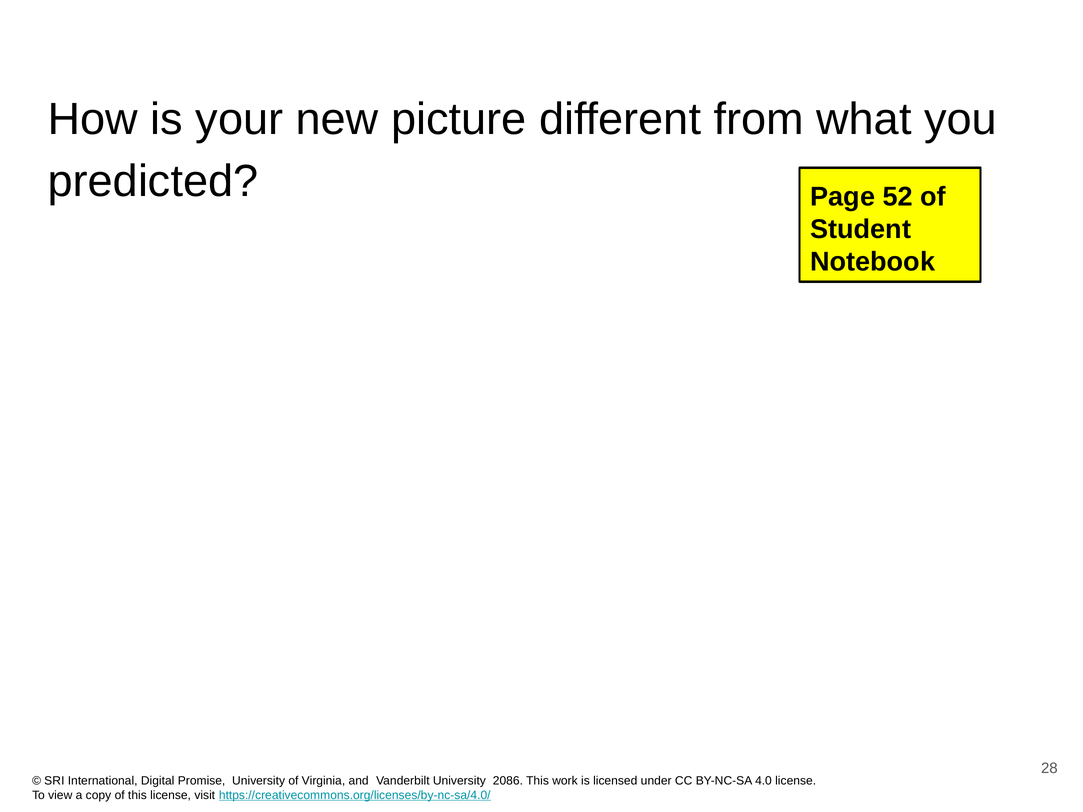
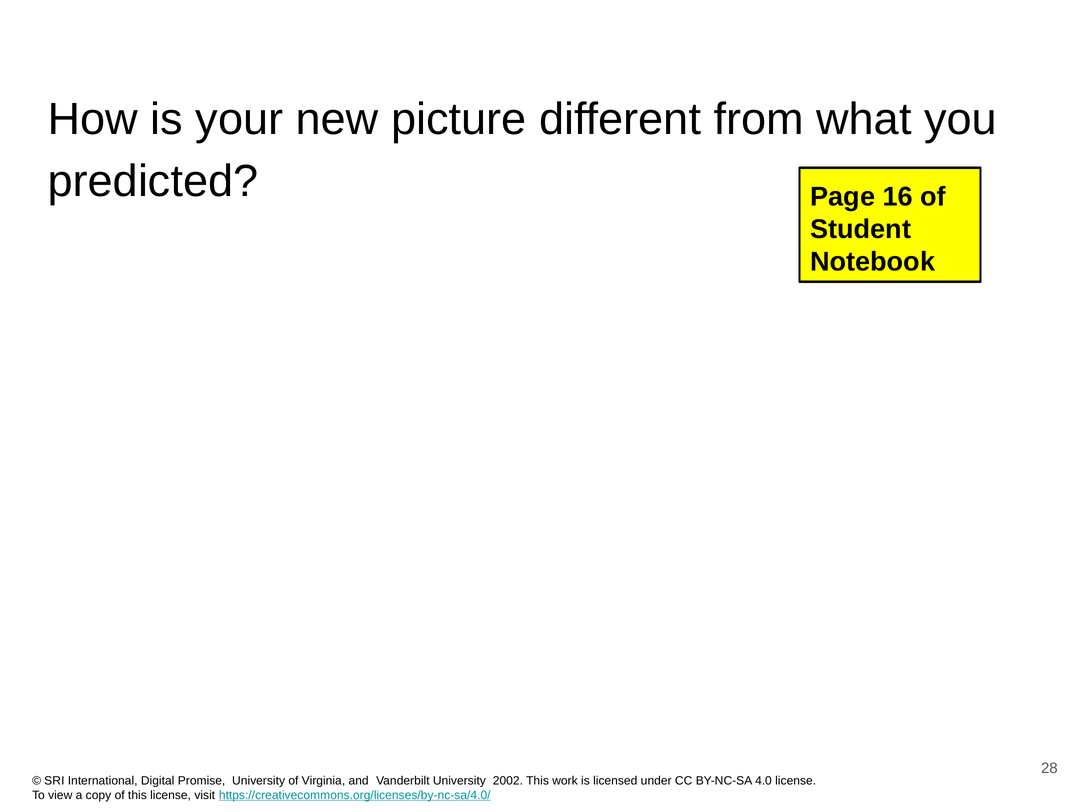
52: 52 -> 16
2086: 2086 -> 2002
